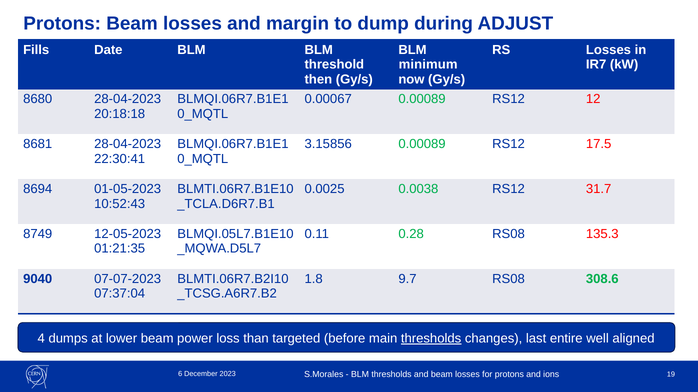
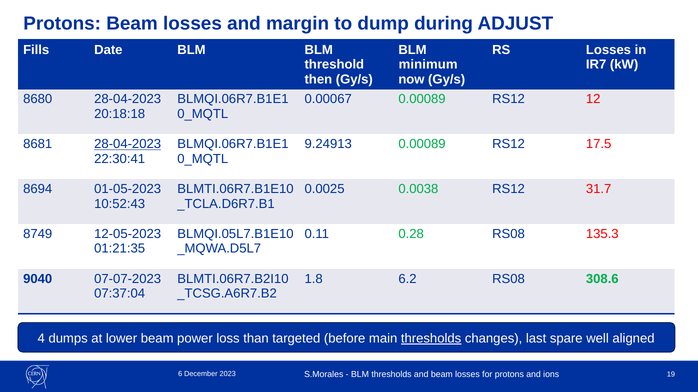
28-04-2023 at (128, 144) underline: none -> present
3.15856: 3.15856 -> 9.24913
9.7: 9.7 -> 6.2
entire: entire -> spare
